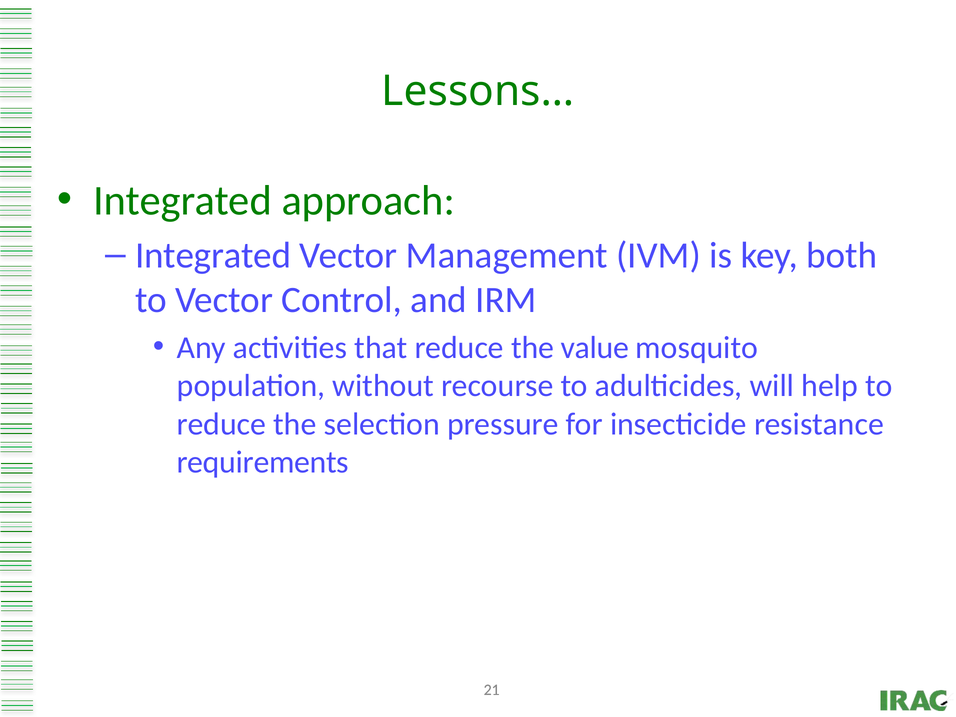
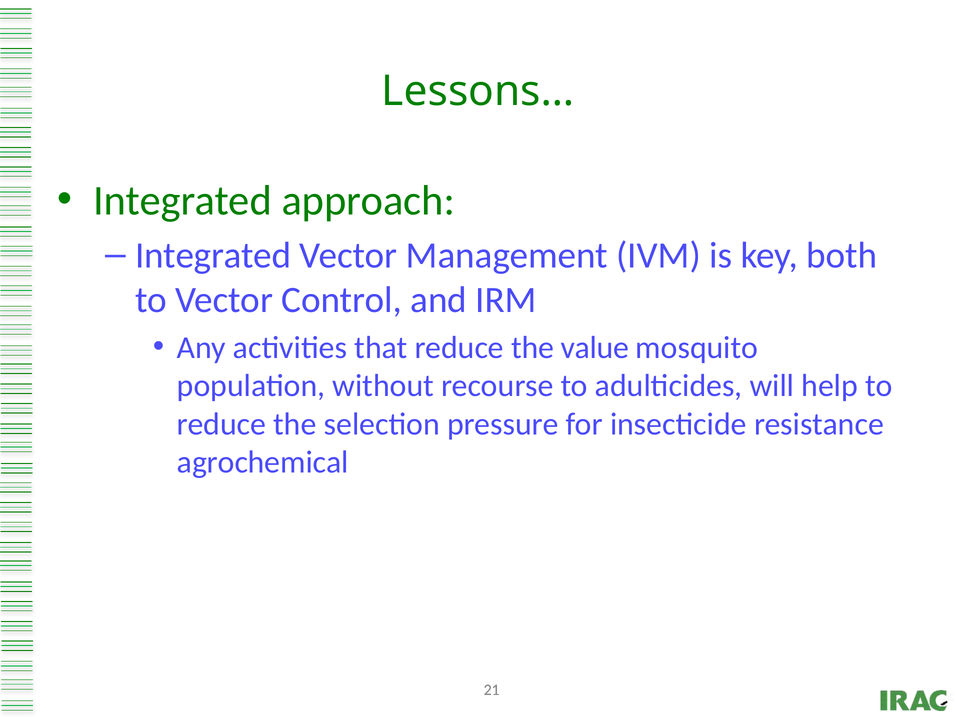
requirements: requirements -> agrochemical
